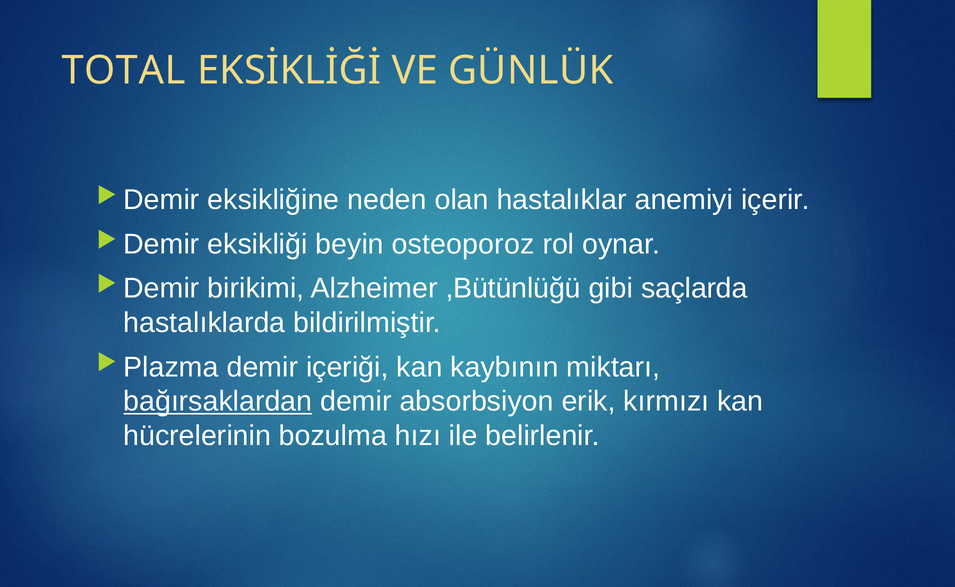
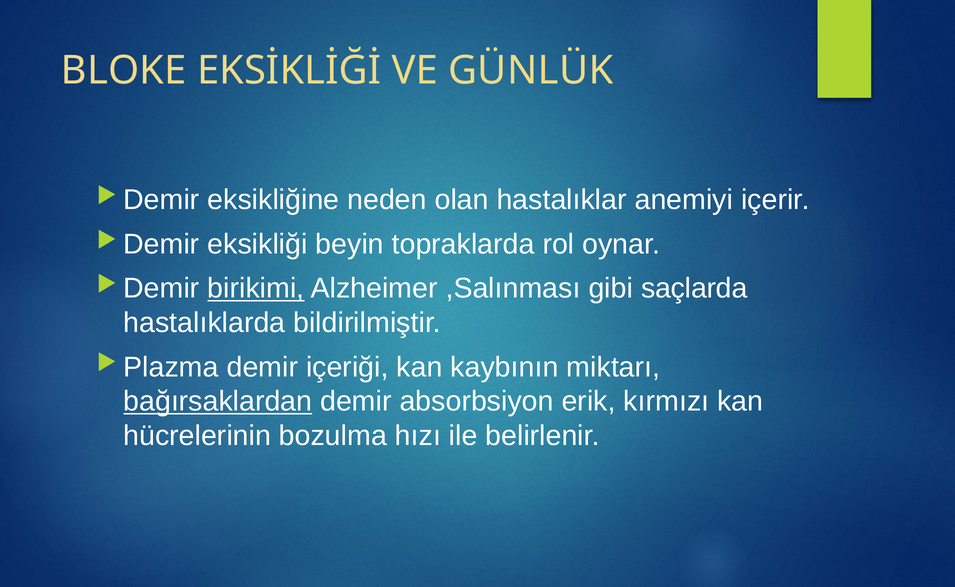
TOTAL: TOTAL -> BLOKE
osteoporoz: osteoporoz -> topraklarda
birikimi underline: none -> present
,Bütünlüğü: ,Bütünlüğü -> ,Salınması
